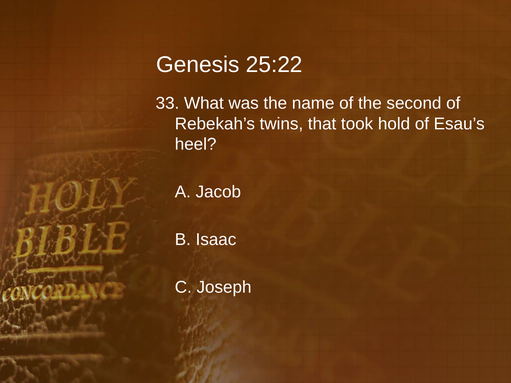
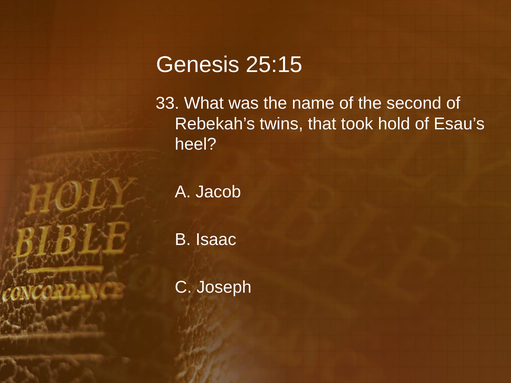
25:22: 25:22 -> 25:15
